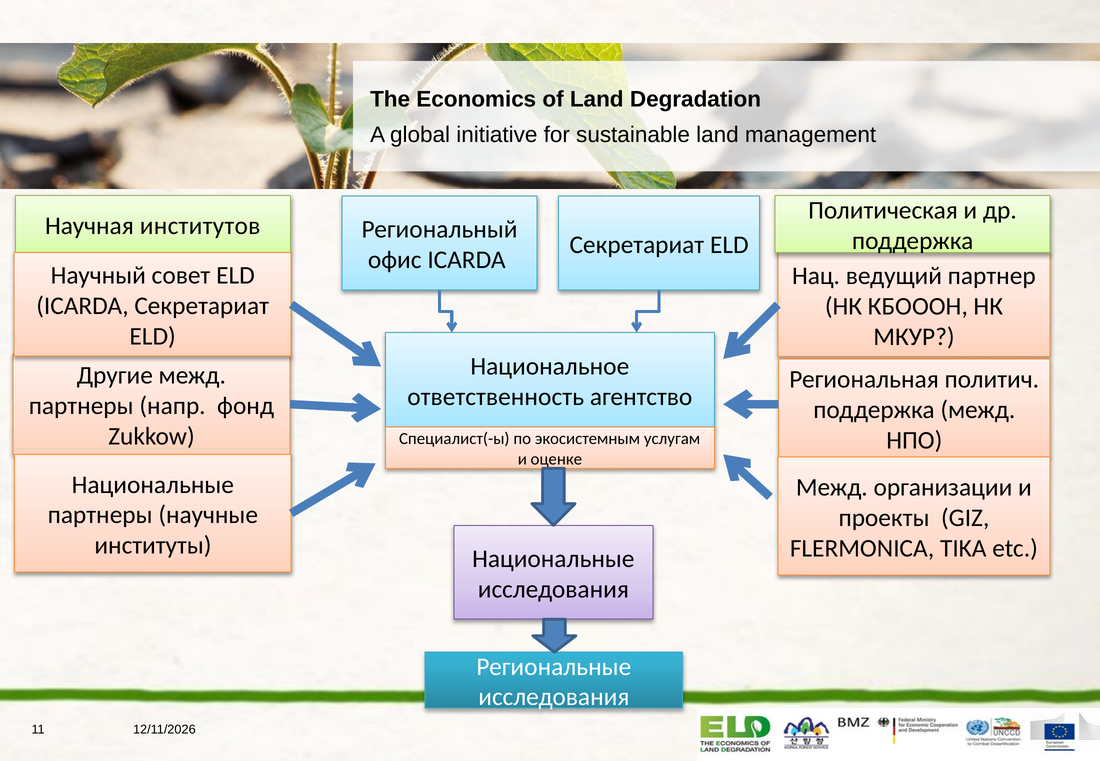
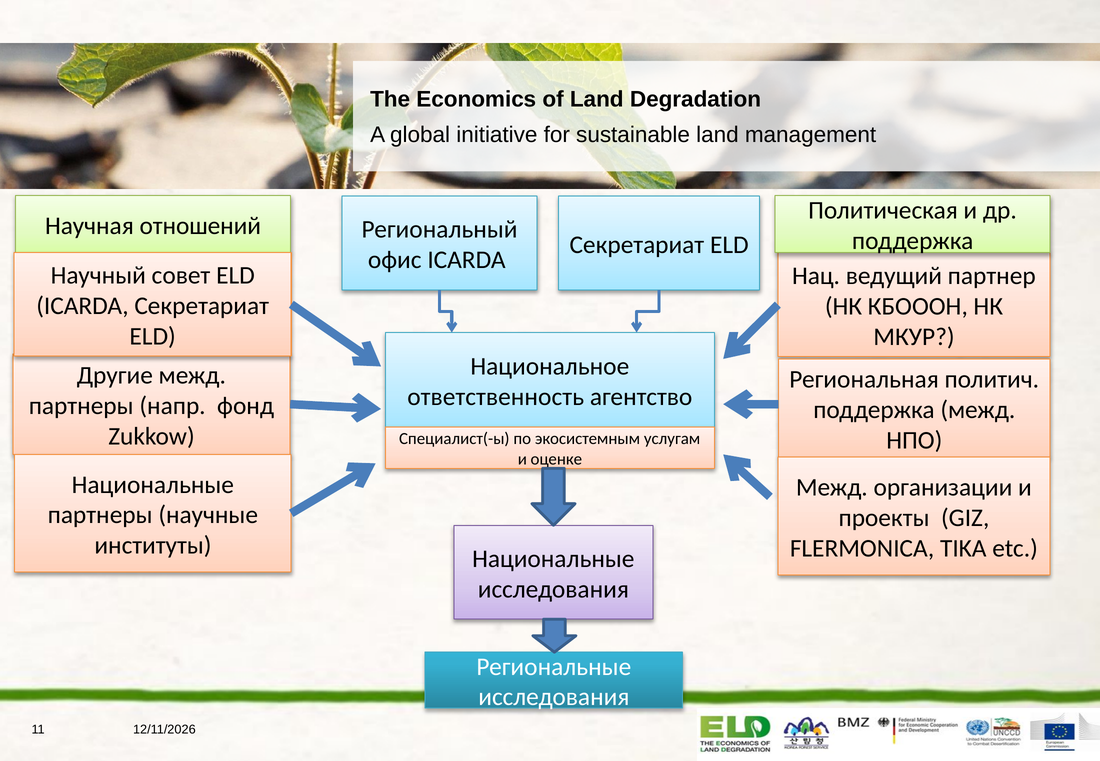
институтов: институтов -> отношений
